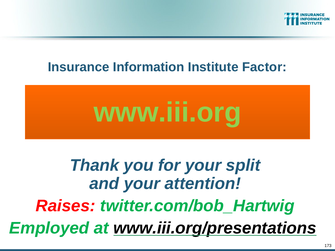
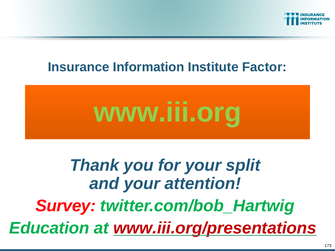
Raises: Raises -> Survey
Employed: Employed -> Education
www.iii.org/presentations colour: black -> red
